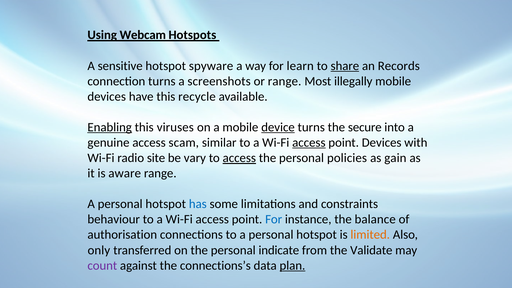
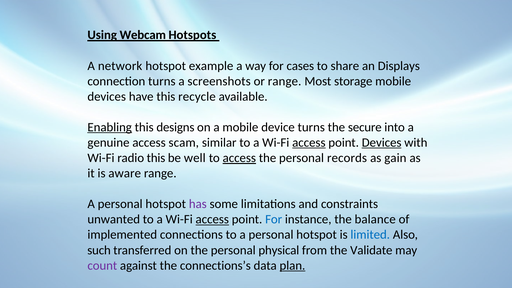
sensitive: sensitive -> network
spyware: spyware -> example
learn: learn -> cases
share underline: present -> none
Records: Records -> Displays
illegally: illegally -> storage
viruses: viruses -> designs
device underline: present -> none
Devices at (382, 143) underline: none -> present
radio site: site -> this
vary: vary -> well
policies: policies -> records
has colour: blue -> purple
behaviour: behaviour -> unwanted
access at (212, 219) underline: none -> present
authorisation: authorisation -> implemented
limited colour: orange -> blue
only: only -> such
indicate: indicate -> physical
